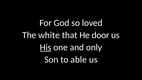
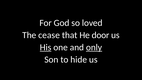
white: white -> cease
only underline: none -> present
able: able -> hide
